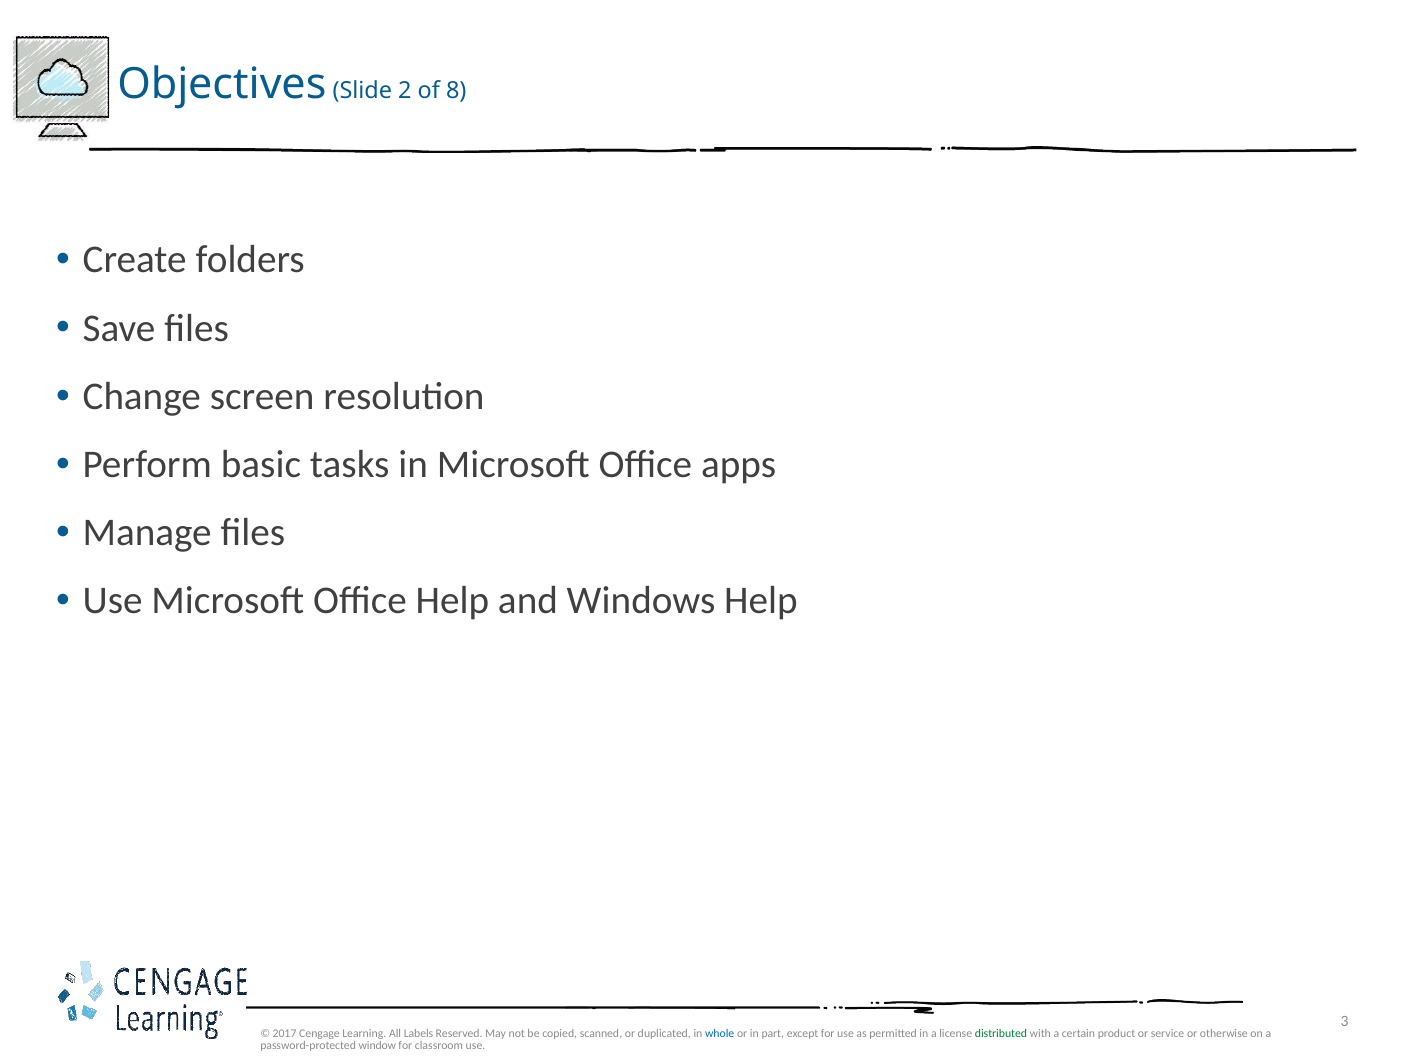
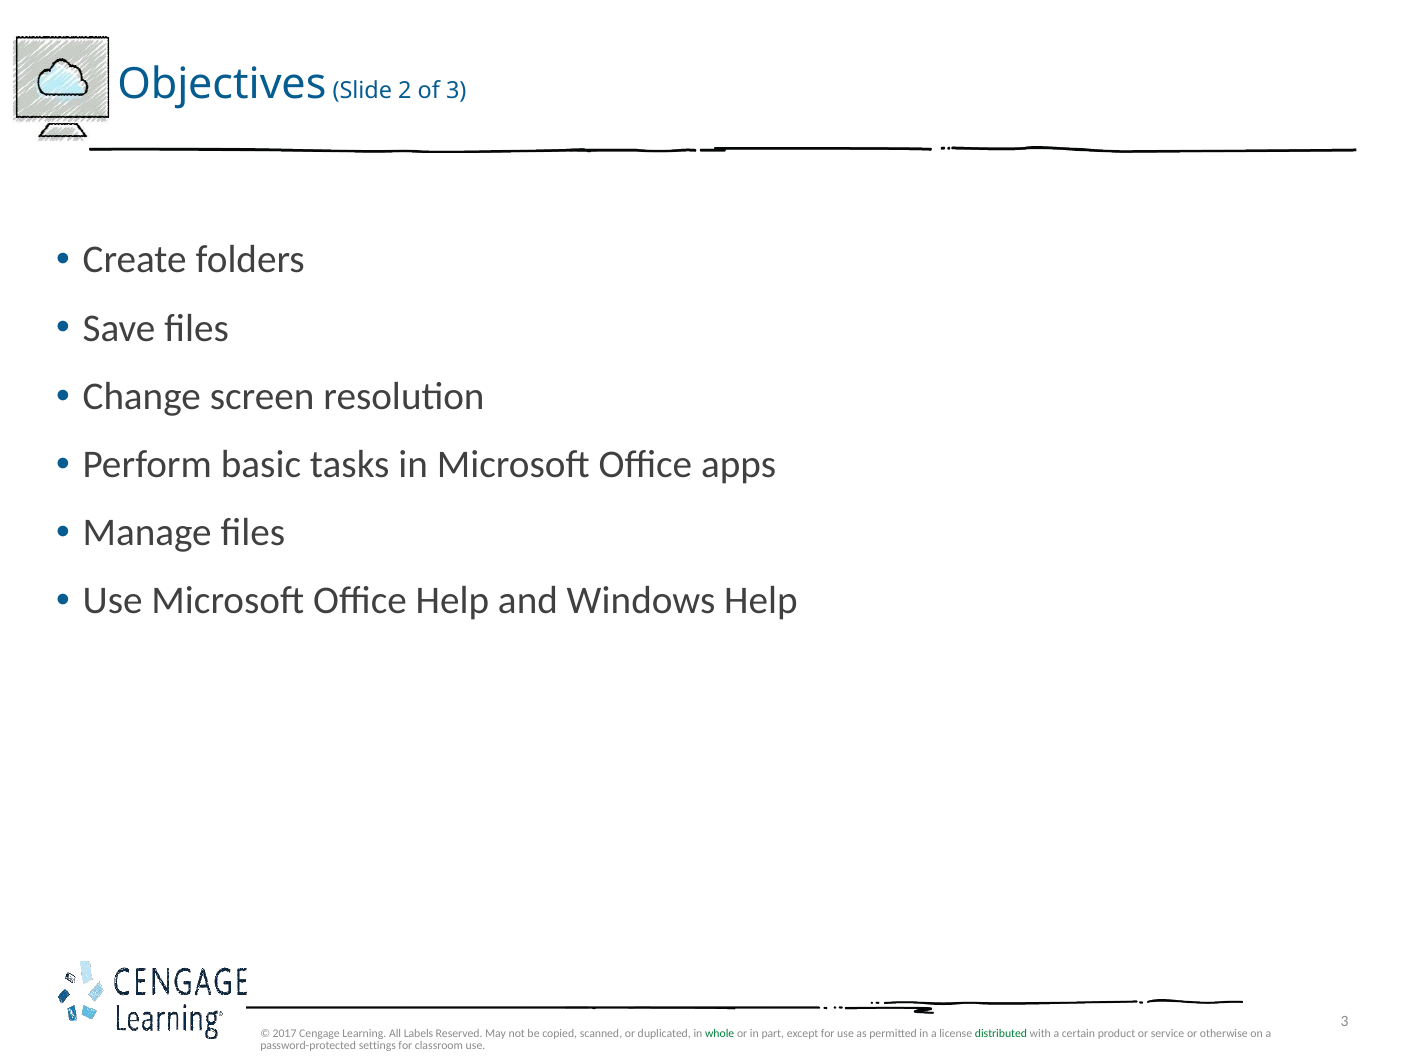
of 8: 8 -> 3
whole colour: blue -> green
window: window -> settings
